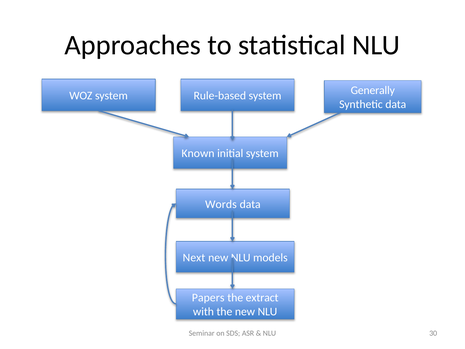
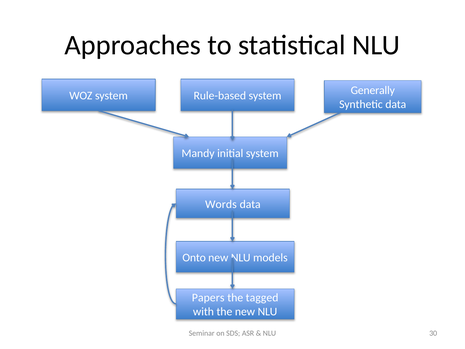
Known: Known -> Mandy
Next: Next -> Onto
extract: extract -> tagged
